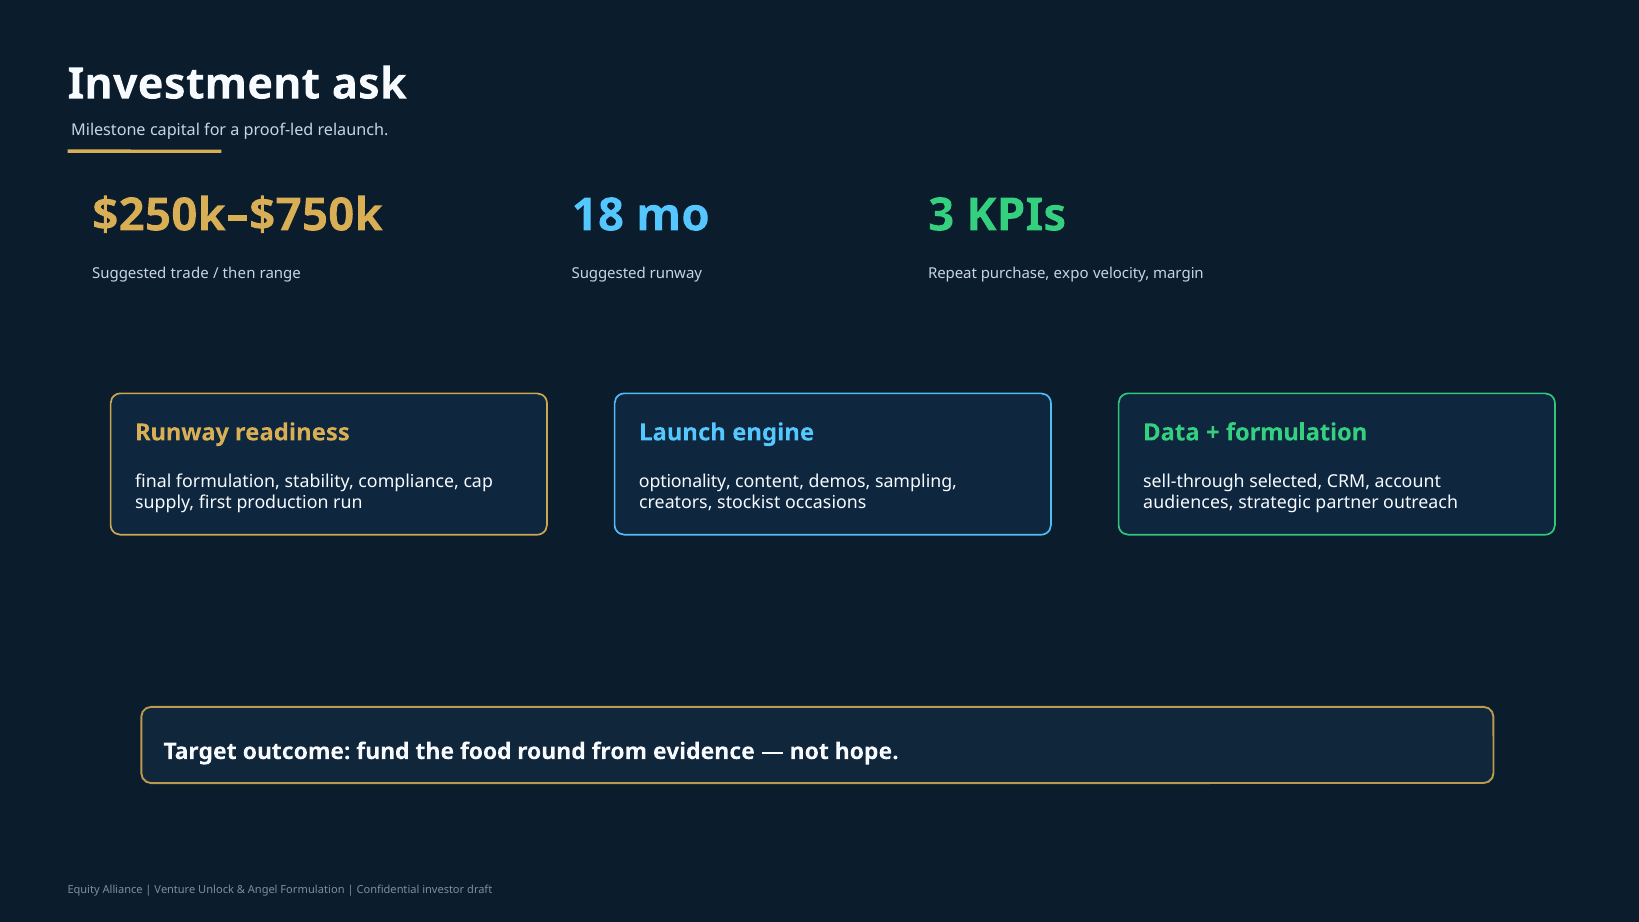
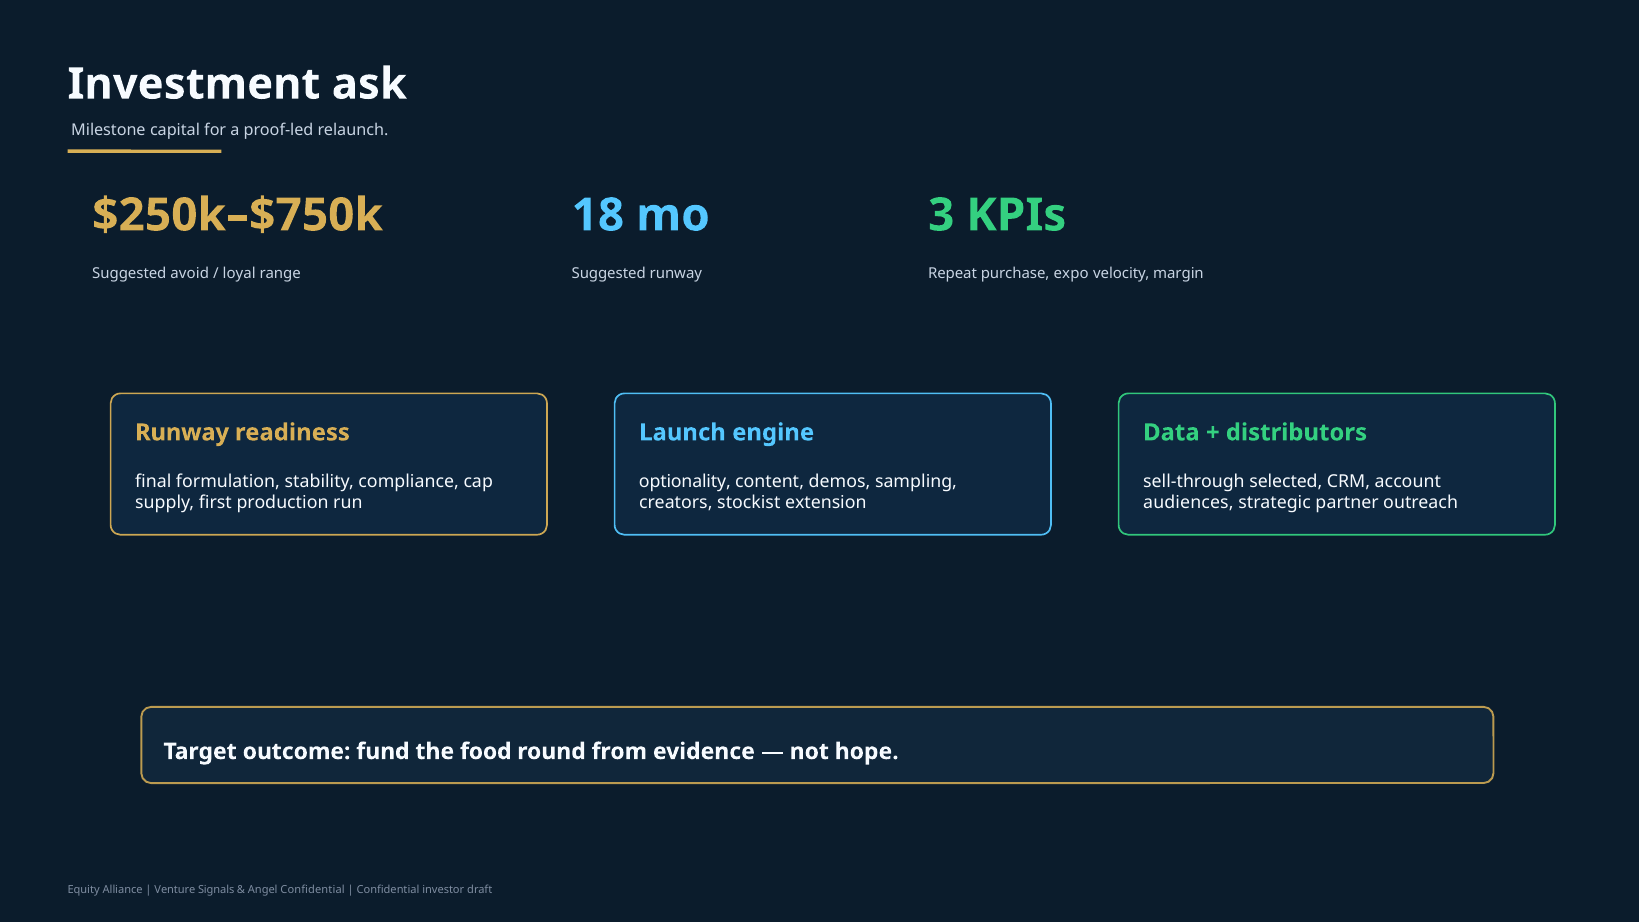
trade: trade -> avoid
then: then -> loyal
formulation at (1297, 433): formulation -> distributors
occasions: occasions -> extension
Unlock: Unlock -> Signals
Angel Formulation: Formulation -> Confidential
